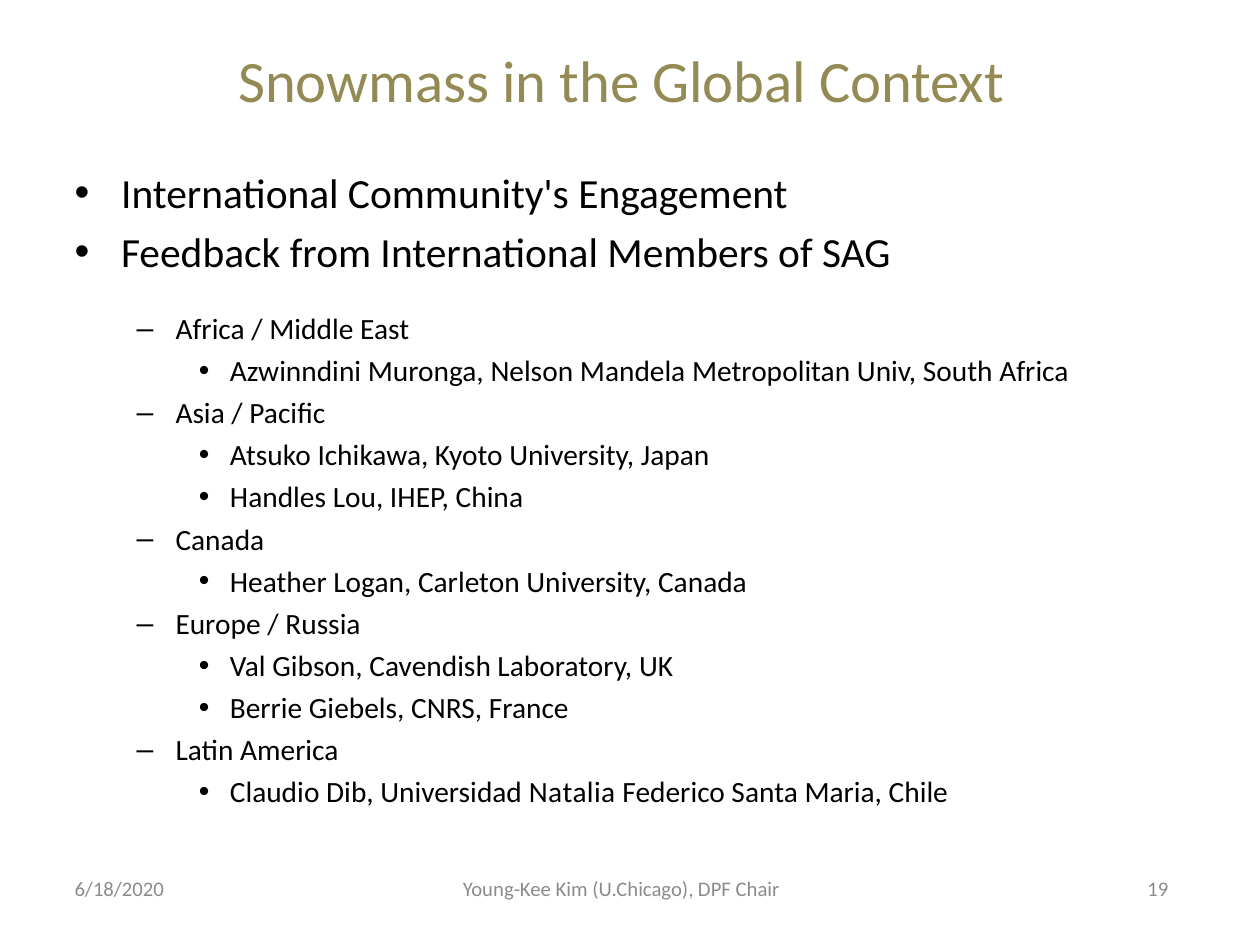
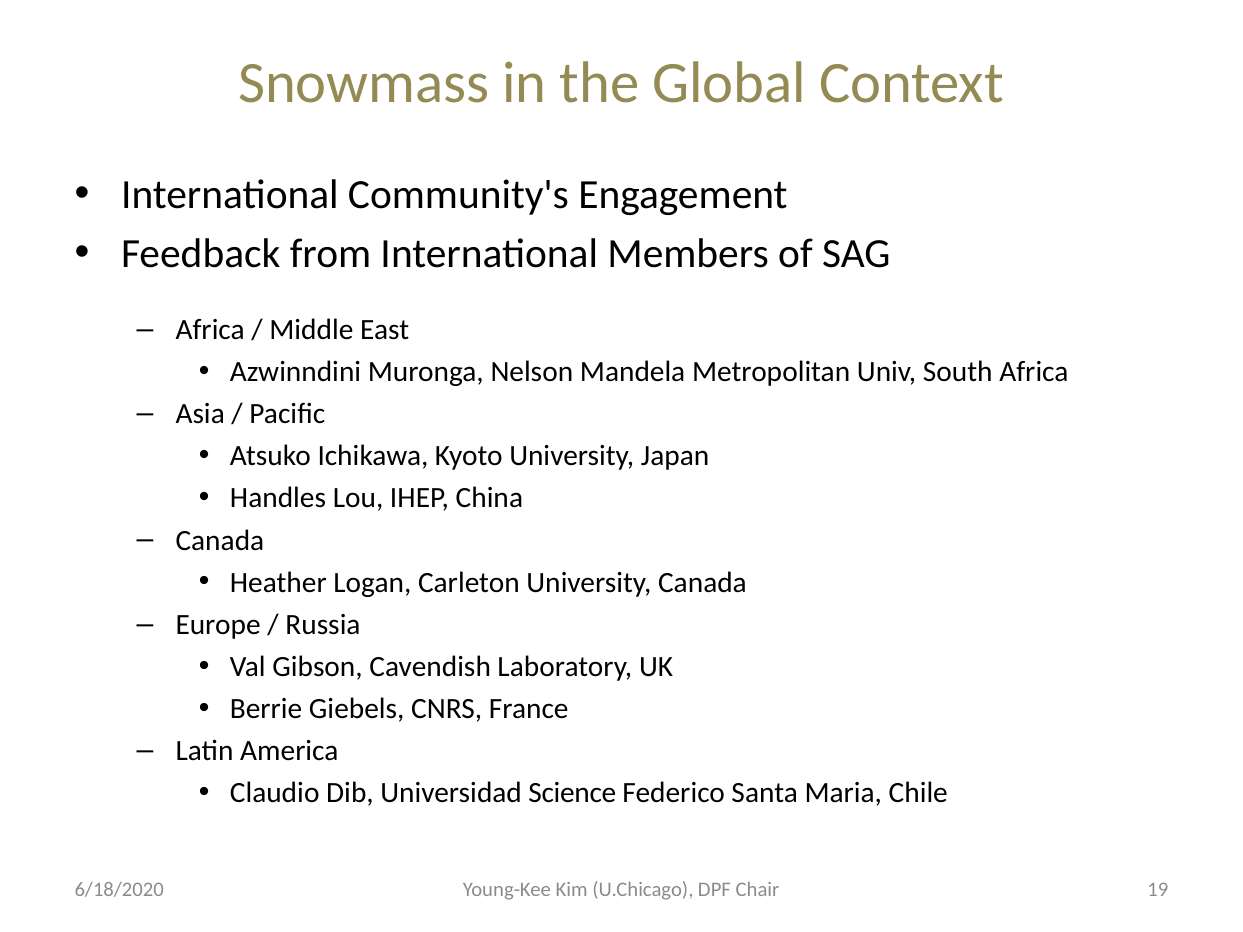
Natalia: Natalia -> Science
